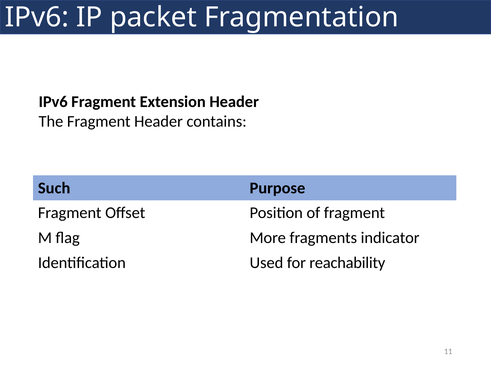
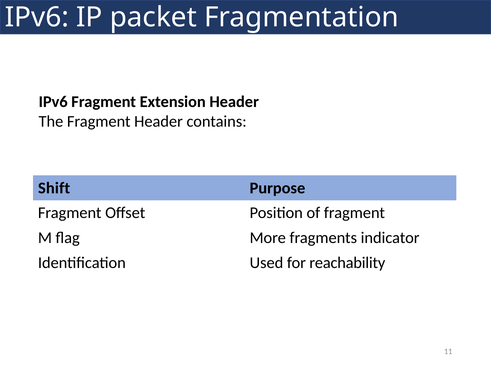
Such: Such -> Shift
